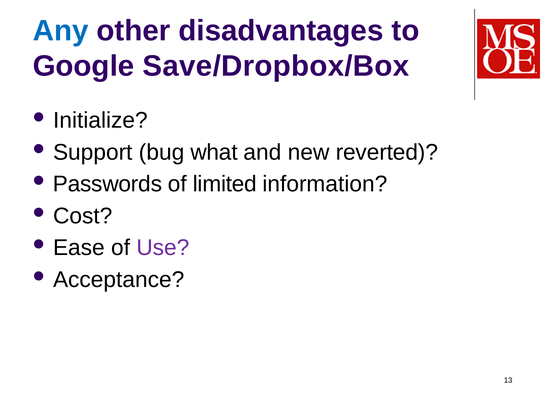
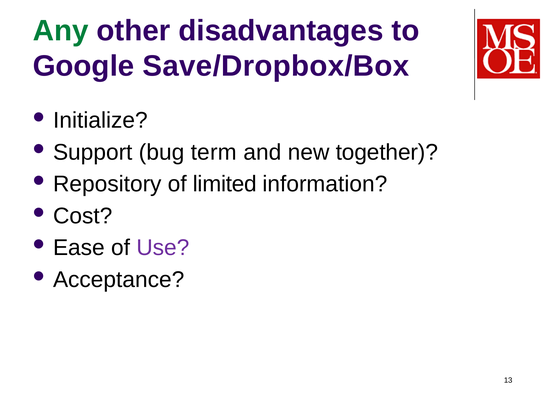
Any colour: blue -> green
what: what -> term
reverted: reverted -> together
Passwords: Passwords -> Repository
